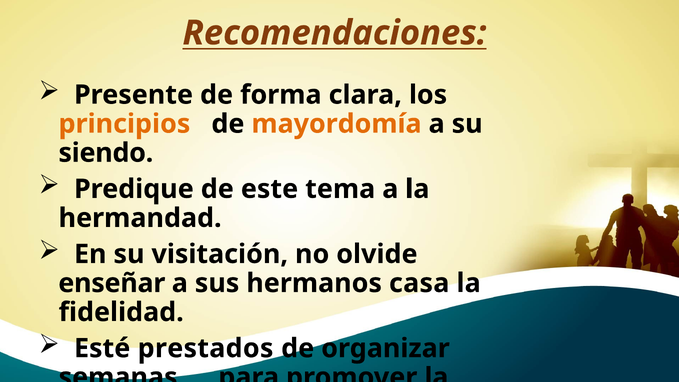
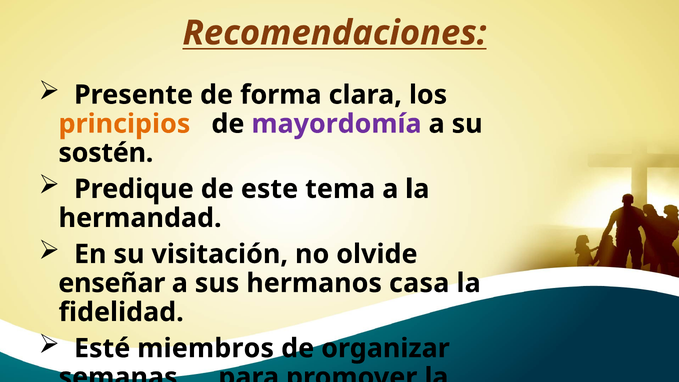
mayordomía colour: orange -> purple
siendo: siendo -> sostén
prestados: prestados -> miembros
